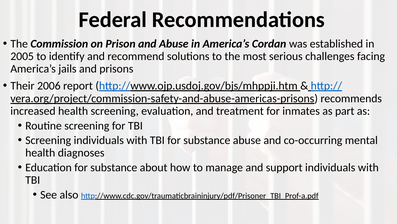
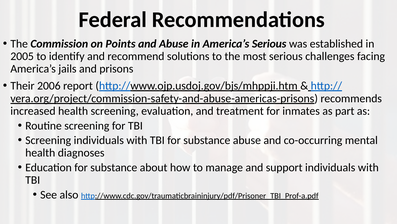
Prison: Prison -> Points
America’s Cordan: Cordan -> Serious
